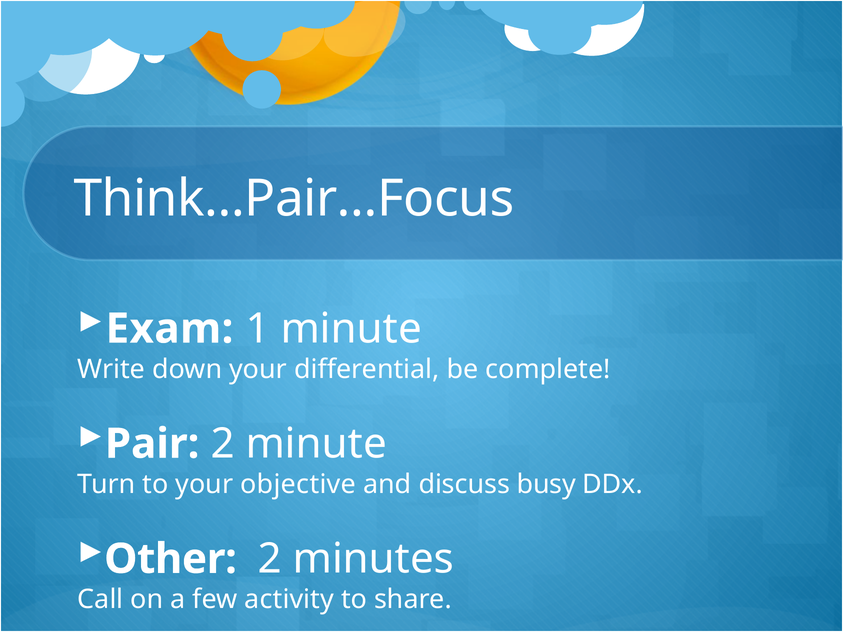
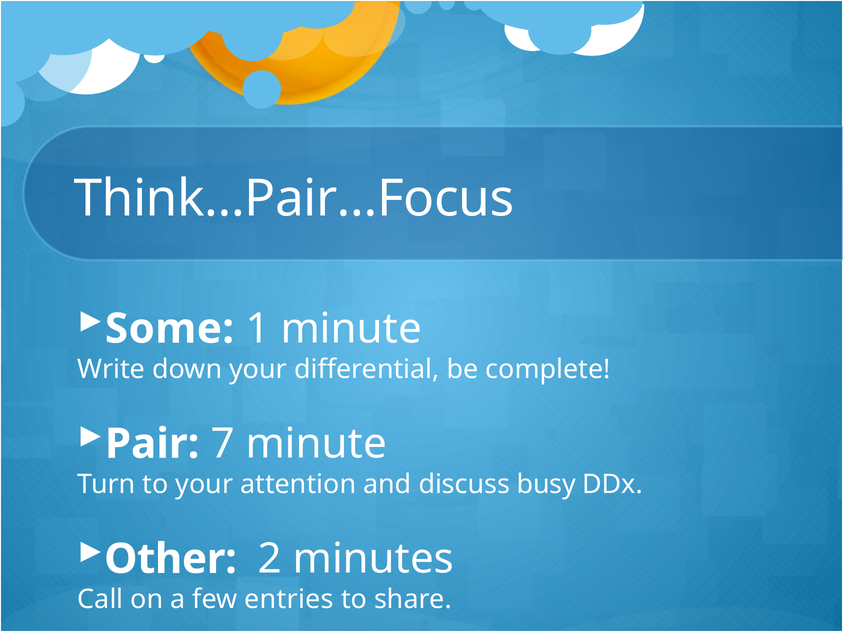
Exam: Exam -> Some
Pair 2: 2 -> 7
objective: objective -> attention
activity: activity -> entries
